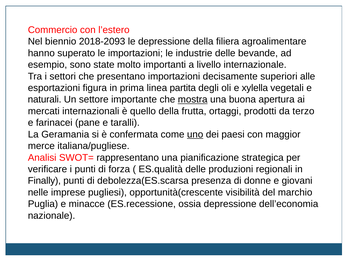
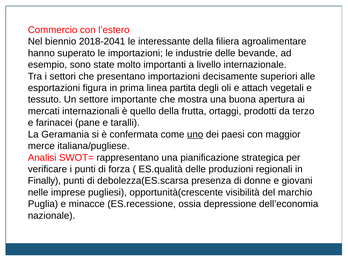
2018-2093: 2018-2093 -> 2018-2041
le depressione: depressione -> interessante
xylella: xylella -> attach
naturali: naturali -> tessuto
mostra underline: present -> none
